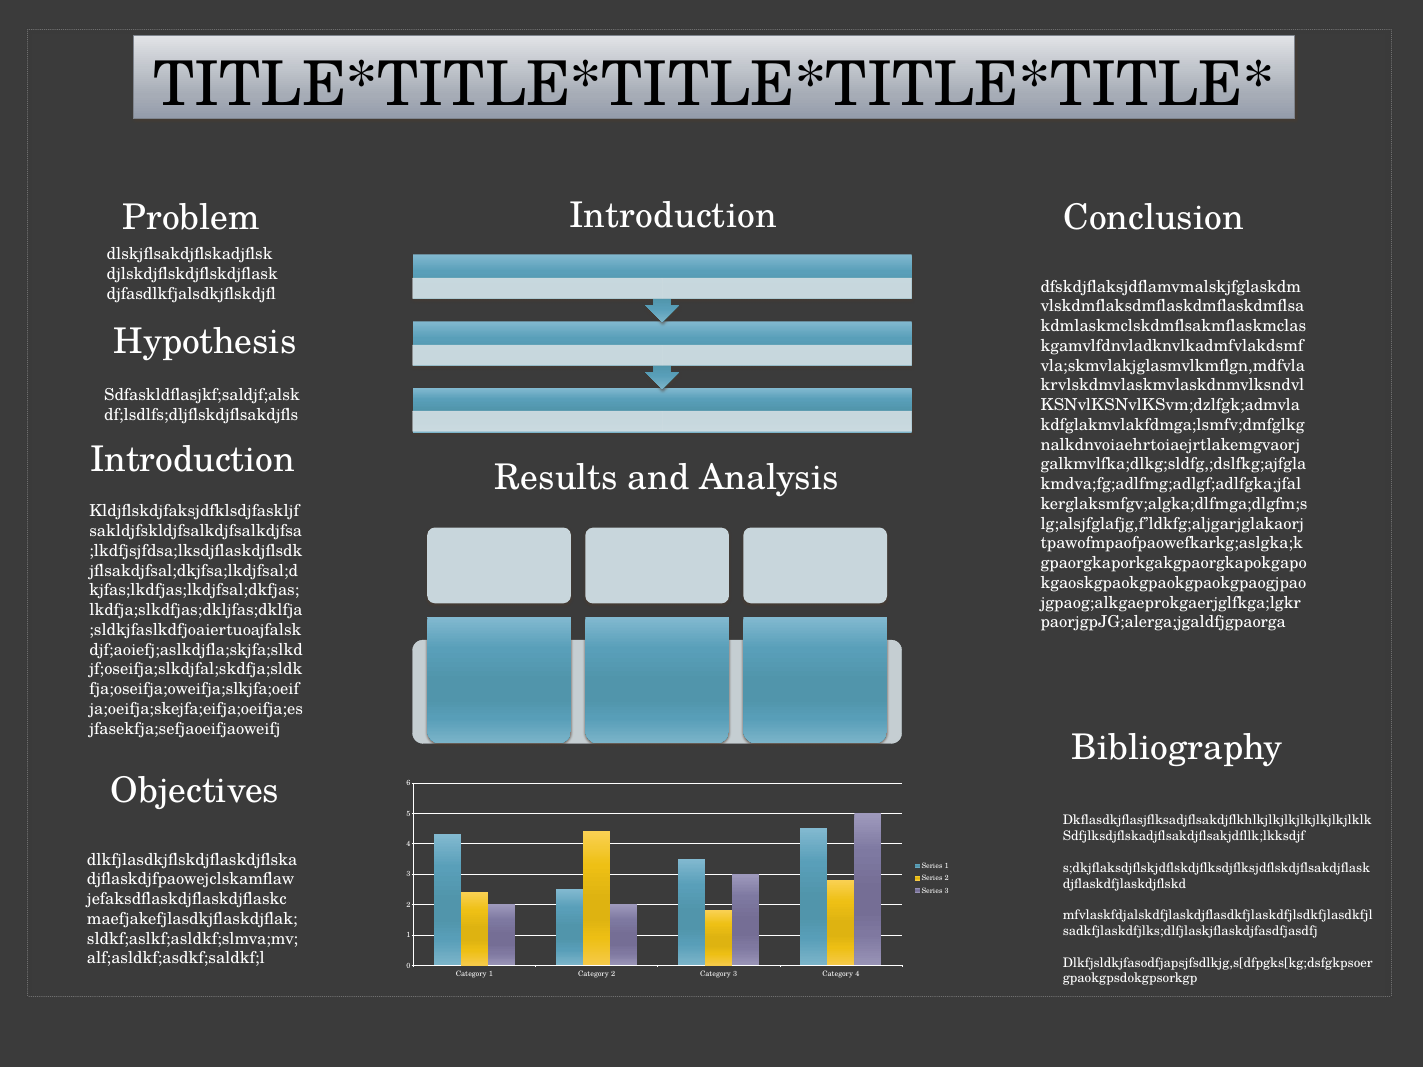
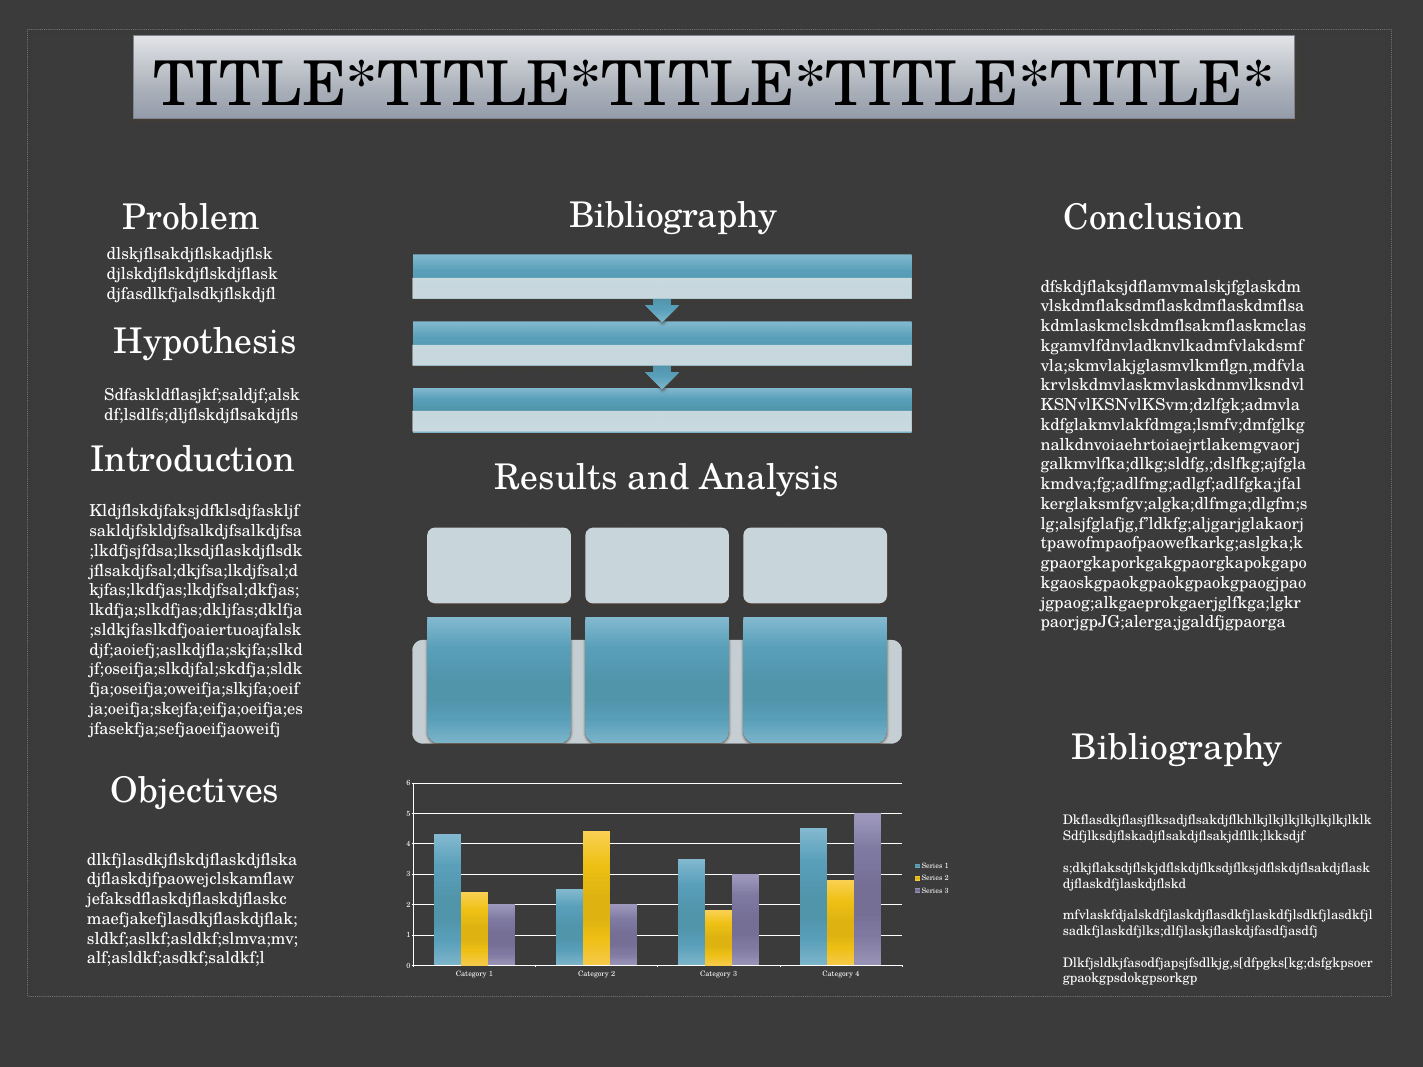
Introduction at (673, 215): Introduction -> Bibliography
